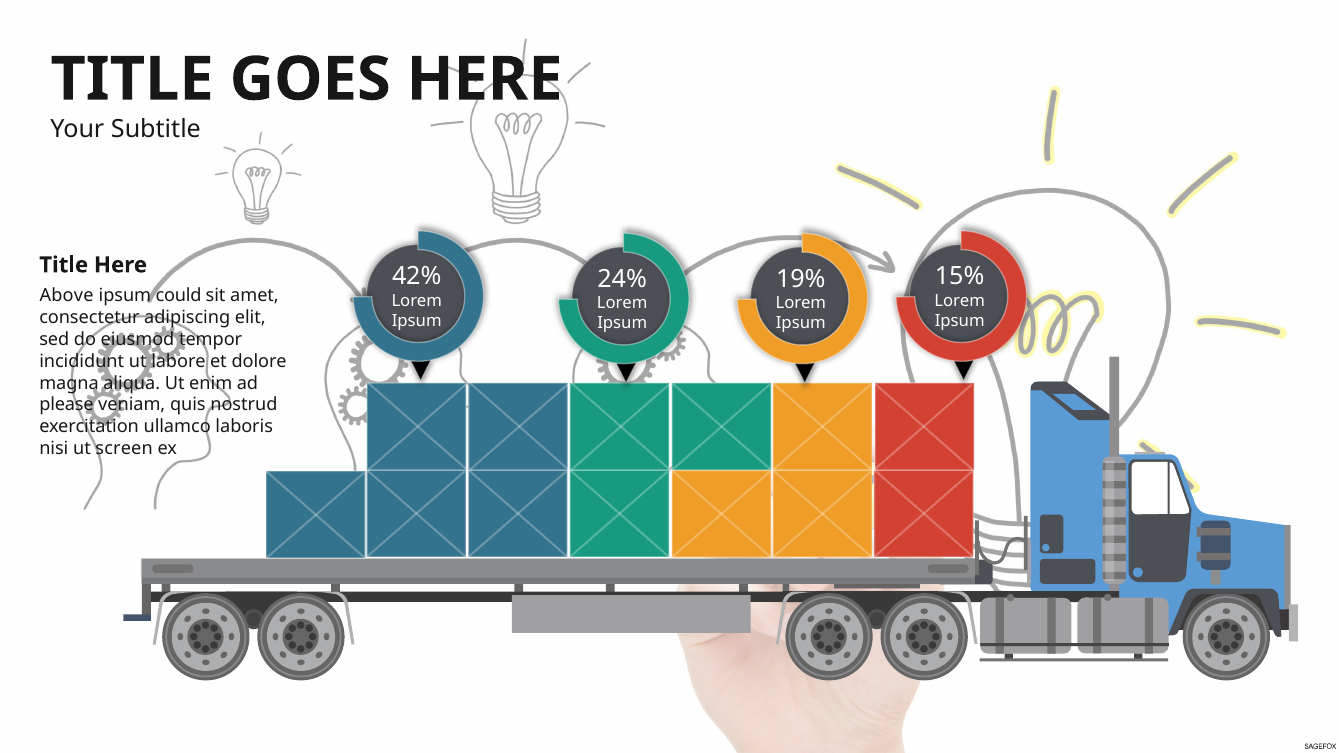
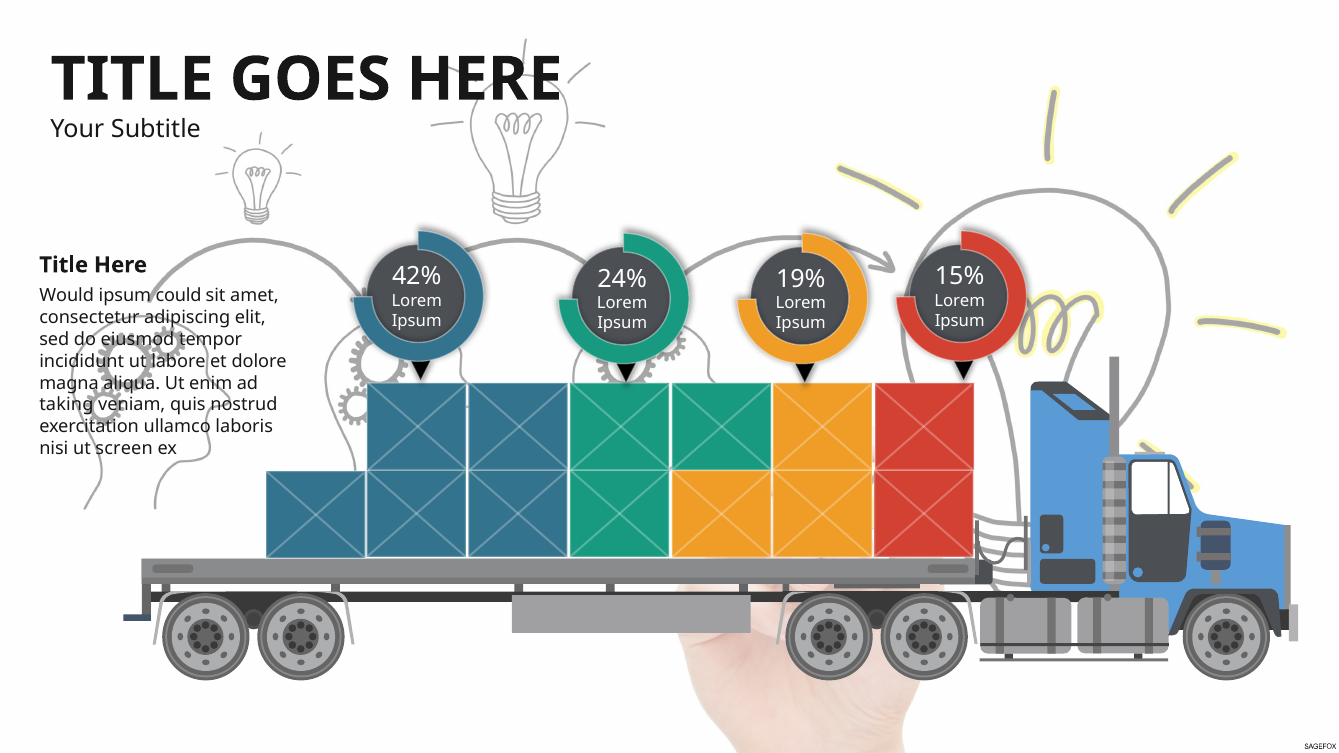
Above: Above -> Would
please: please -> taking
